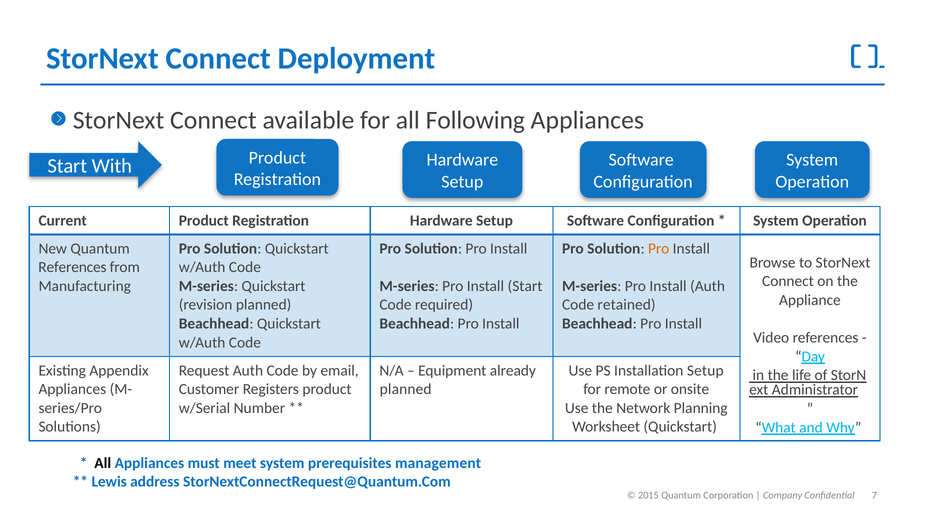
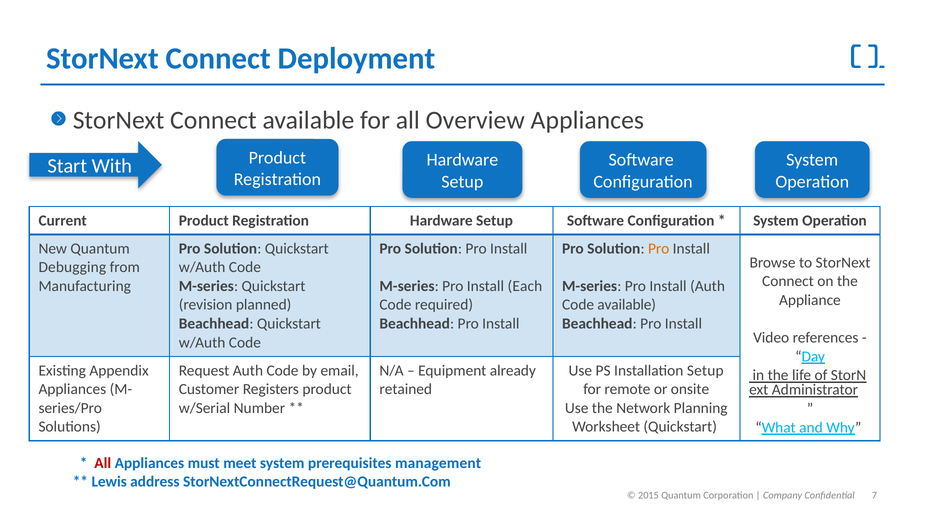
Following: Following -> Overview
References at (72, 267): References -> Debugging
Install Start: Start -> Each
Code retained: retained -> available
planned at (406, 390): planned -> retained
All at (103, 463) colour: black -> red
